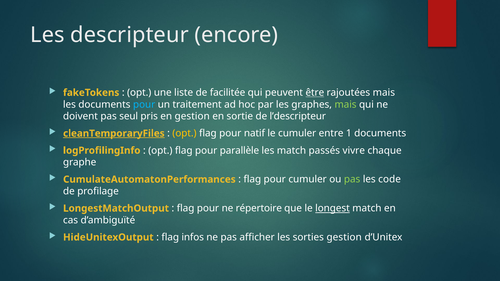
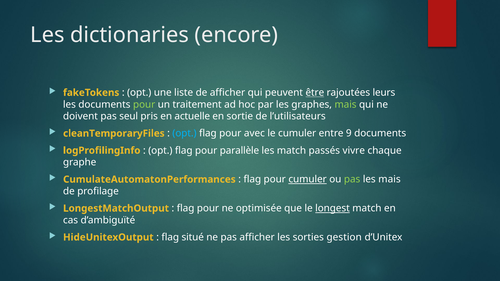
descripteur: descripteur -> dictionaries
de facilitée: facilitée -> afficher
rajoutées mais: mais -> leurs
pour at (144, 105) colour: light blue -> light green
en gestion: gestion -> actuelle
l’descripteur: l’descripteur -> l’utilisateurs
cleanTemporaryFiles underline: present -> none
opt at (184, 134) colour: yellow -> light blue
natif: natif -> avec
1: 1 -> 9
cumuler at (308, 180) underline: none -> present
les code: code -> mais
répertoire: répertoire -> optimisée
infos: infos -> situé
